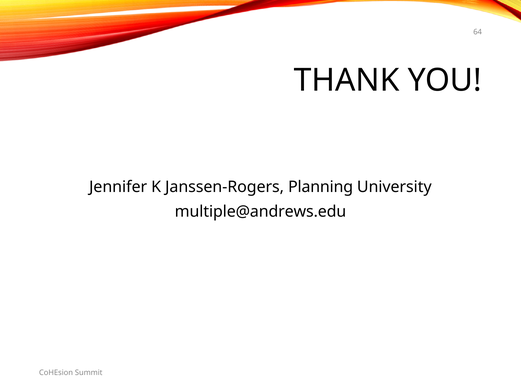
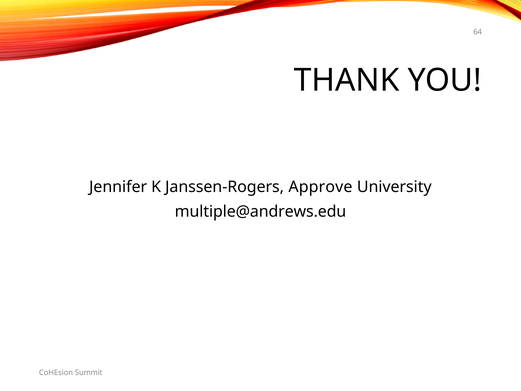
Planning: Planning -> Approve
